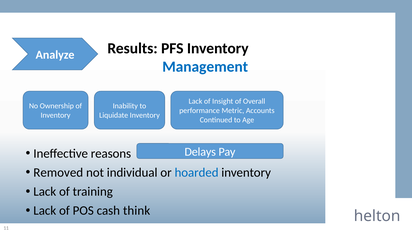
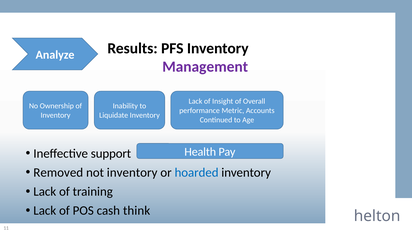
Management colour: blue -> purple
Delays: Delays -> Health
reasons: reasons -> support
not individual: individual -> inventory
